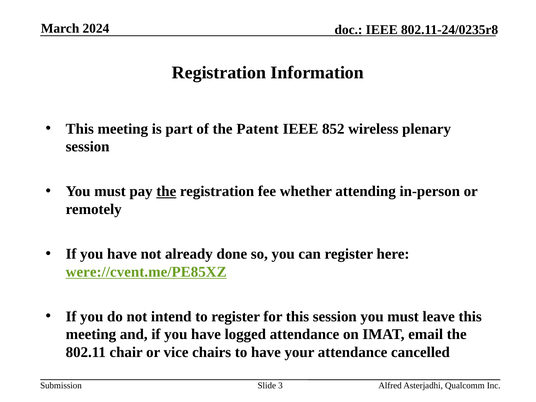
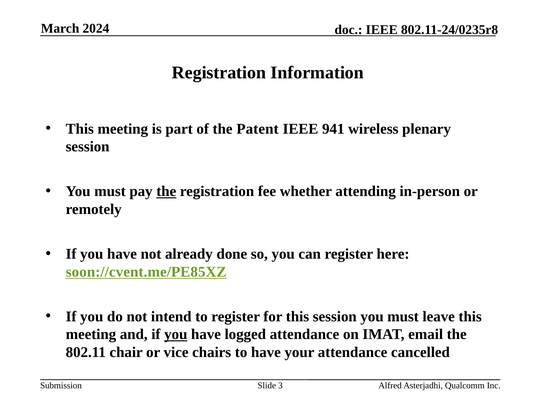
852: 852 -> 941
were://cvent.me/PE85XZ: were://cvent.me/PE85XZ -> soon://cvent.me/PE85XZ
you at (176, 334) underline: none -> present
